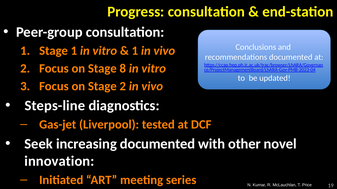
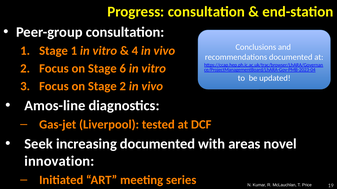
1 at (135, 51): 1 -> 4
8: 8 -> 6
Steps-line: Steps-line -> Amos-line
other: other -> areas
